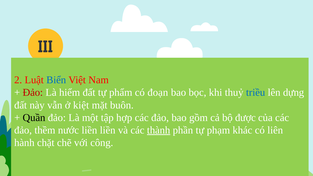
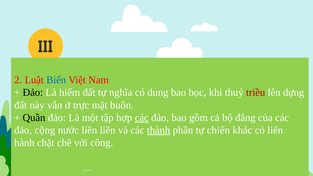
Đảo at (33, 93) colour: red -> black
phẩm: phẩm -> nghĩa
đoạn: đoạn -> dung
triều colour: blue -> red
kiệt: kiệt -> trực
các at (142, 118) underline: none -> present
được: được -> đẳng
thềm: thềm -> cộng
phạm: phạm -> chiến
